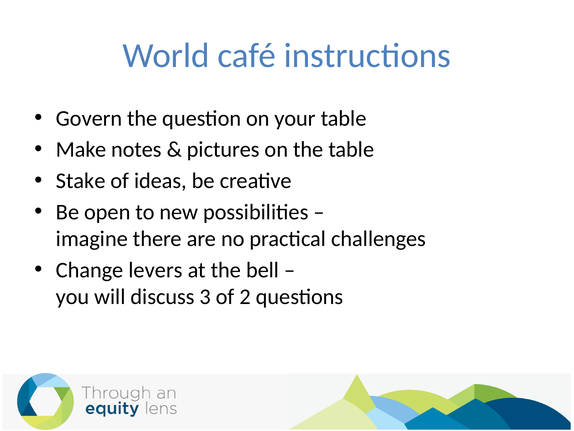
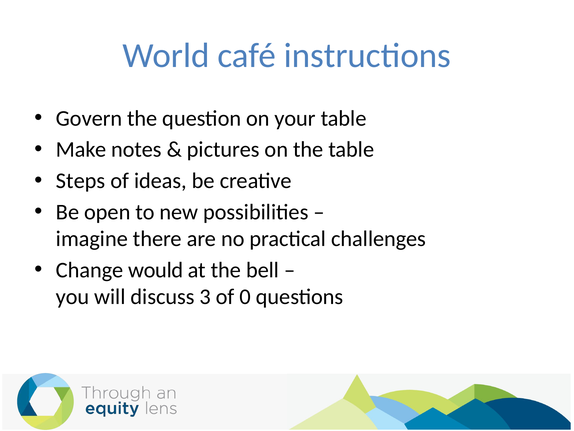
Stake: Stake -> Steps
levers: levers -> would
2: 2 -> 0
